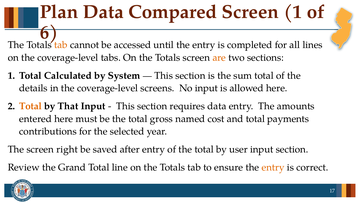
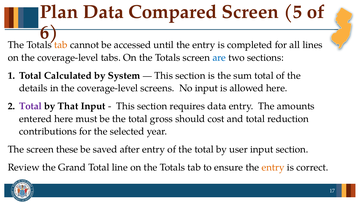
Screen 1: 1 -> 5
are colour: orange -> blue
Total at (30, 106) colour: orange -> purple
named: named -> should
payments: payments -> reduction
right: right -> these
